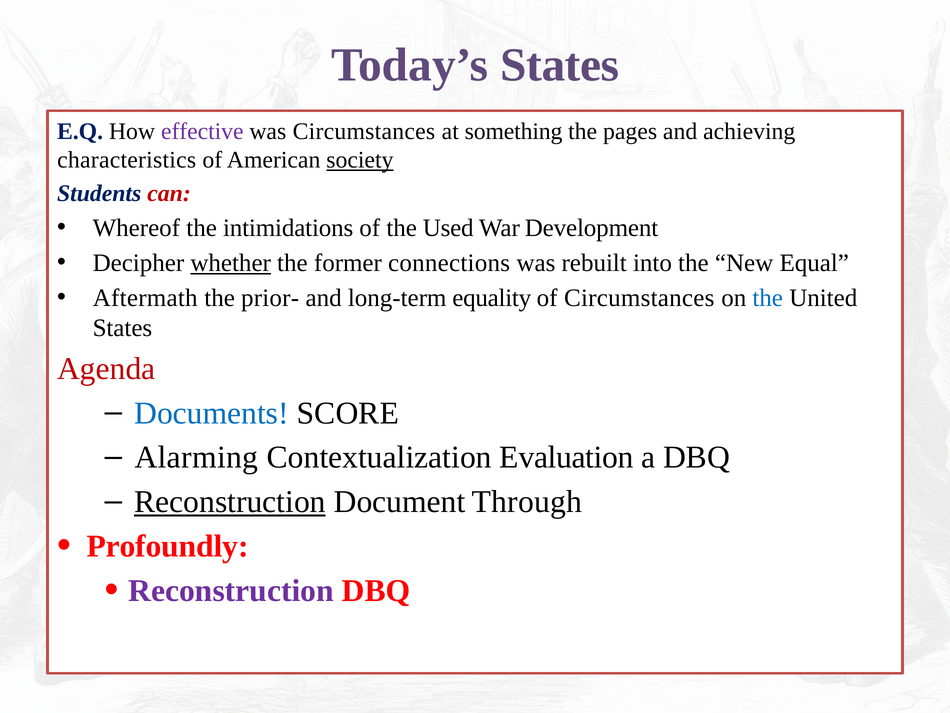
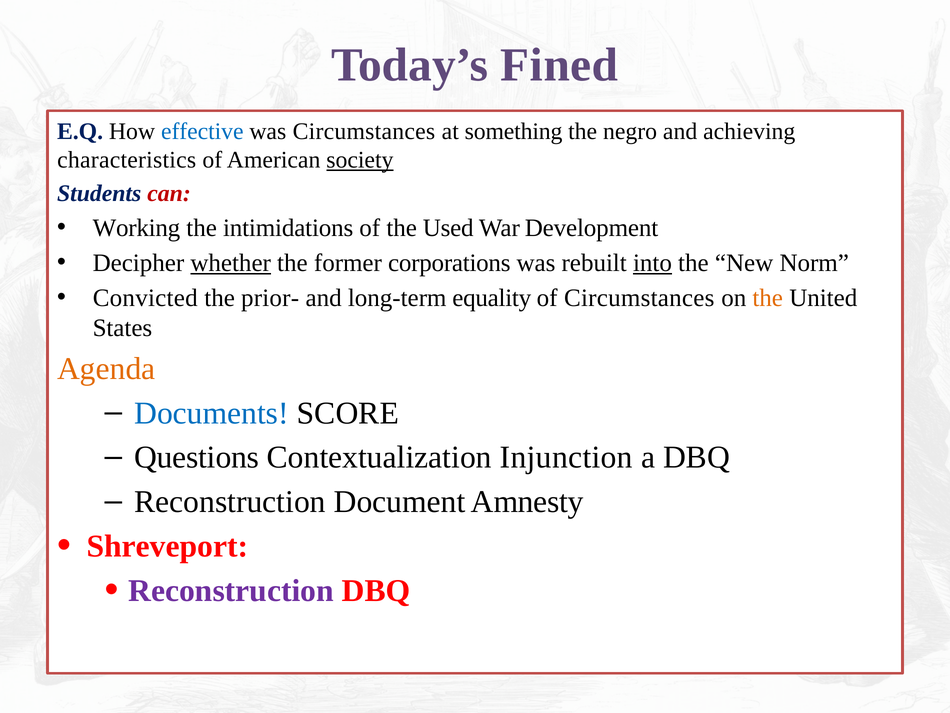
Today’s States: States -> Fined
effective colour: purple -> blue
pages: pages -> negro
Whereof: Whereof -> Working
connections: connections -> corporations
into underline: none -> present
Equal: Equal -> Norm
Aftermath: Aftermath -> Convicted
the at (768, 298) colour: blue -> orange
Agenda colour: red -> orange
Alarming: Alarming -> Questions
Evaluation: Evaluation -> Injunction
Reconstruction at (230, 501) underline: present -> none
Through: Through -> Amnesty
Profoundly: Profoundly -> Shreveport
